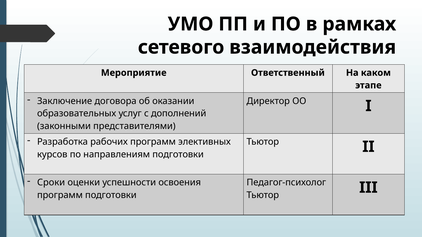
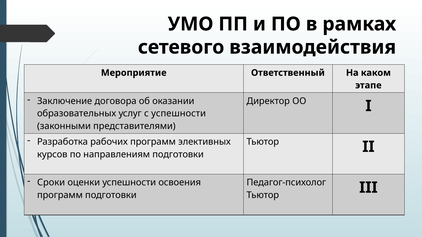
с дополнений: дополнений -> успешности
